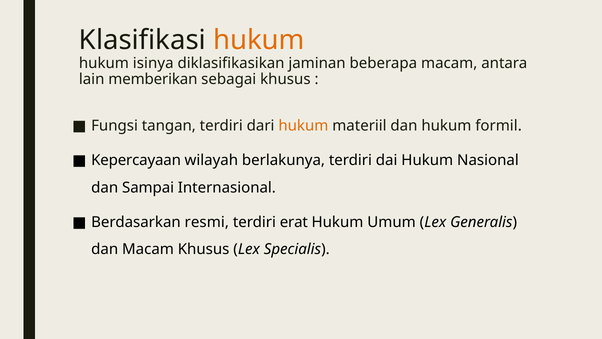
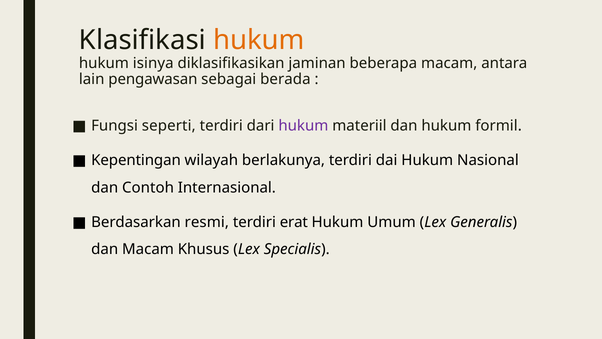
memberikan: memberikan -> pengawasan
sebagai khusus: khusus -> berada
tangan: tangan -> seperti
hukum at (303, 126) colour: orange -> purple
Kepercayaan: Kepercayaan -> Kepentingan
Sampai: Sampai -> Contoh
